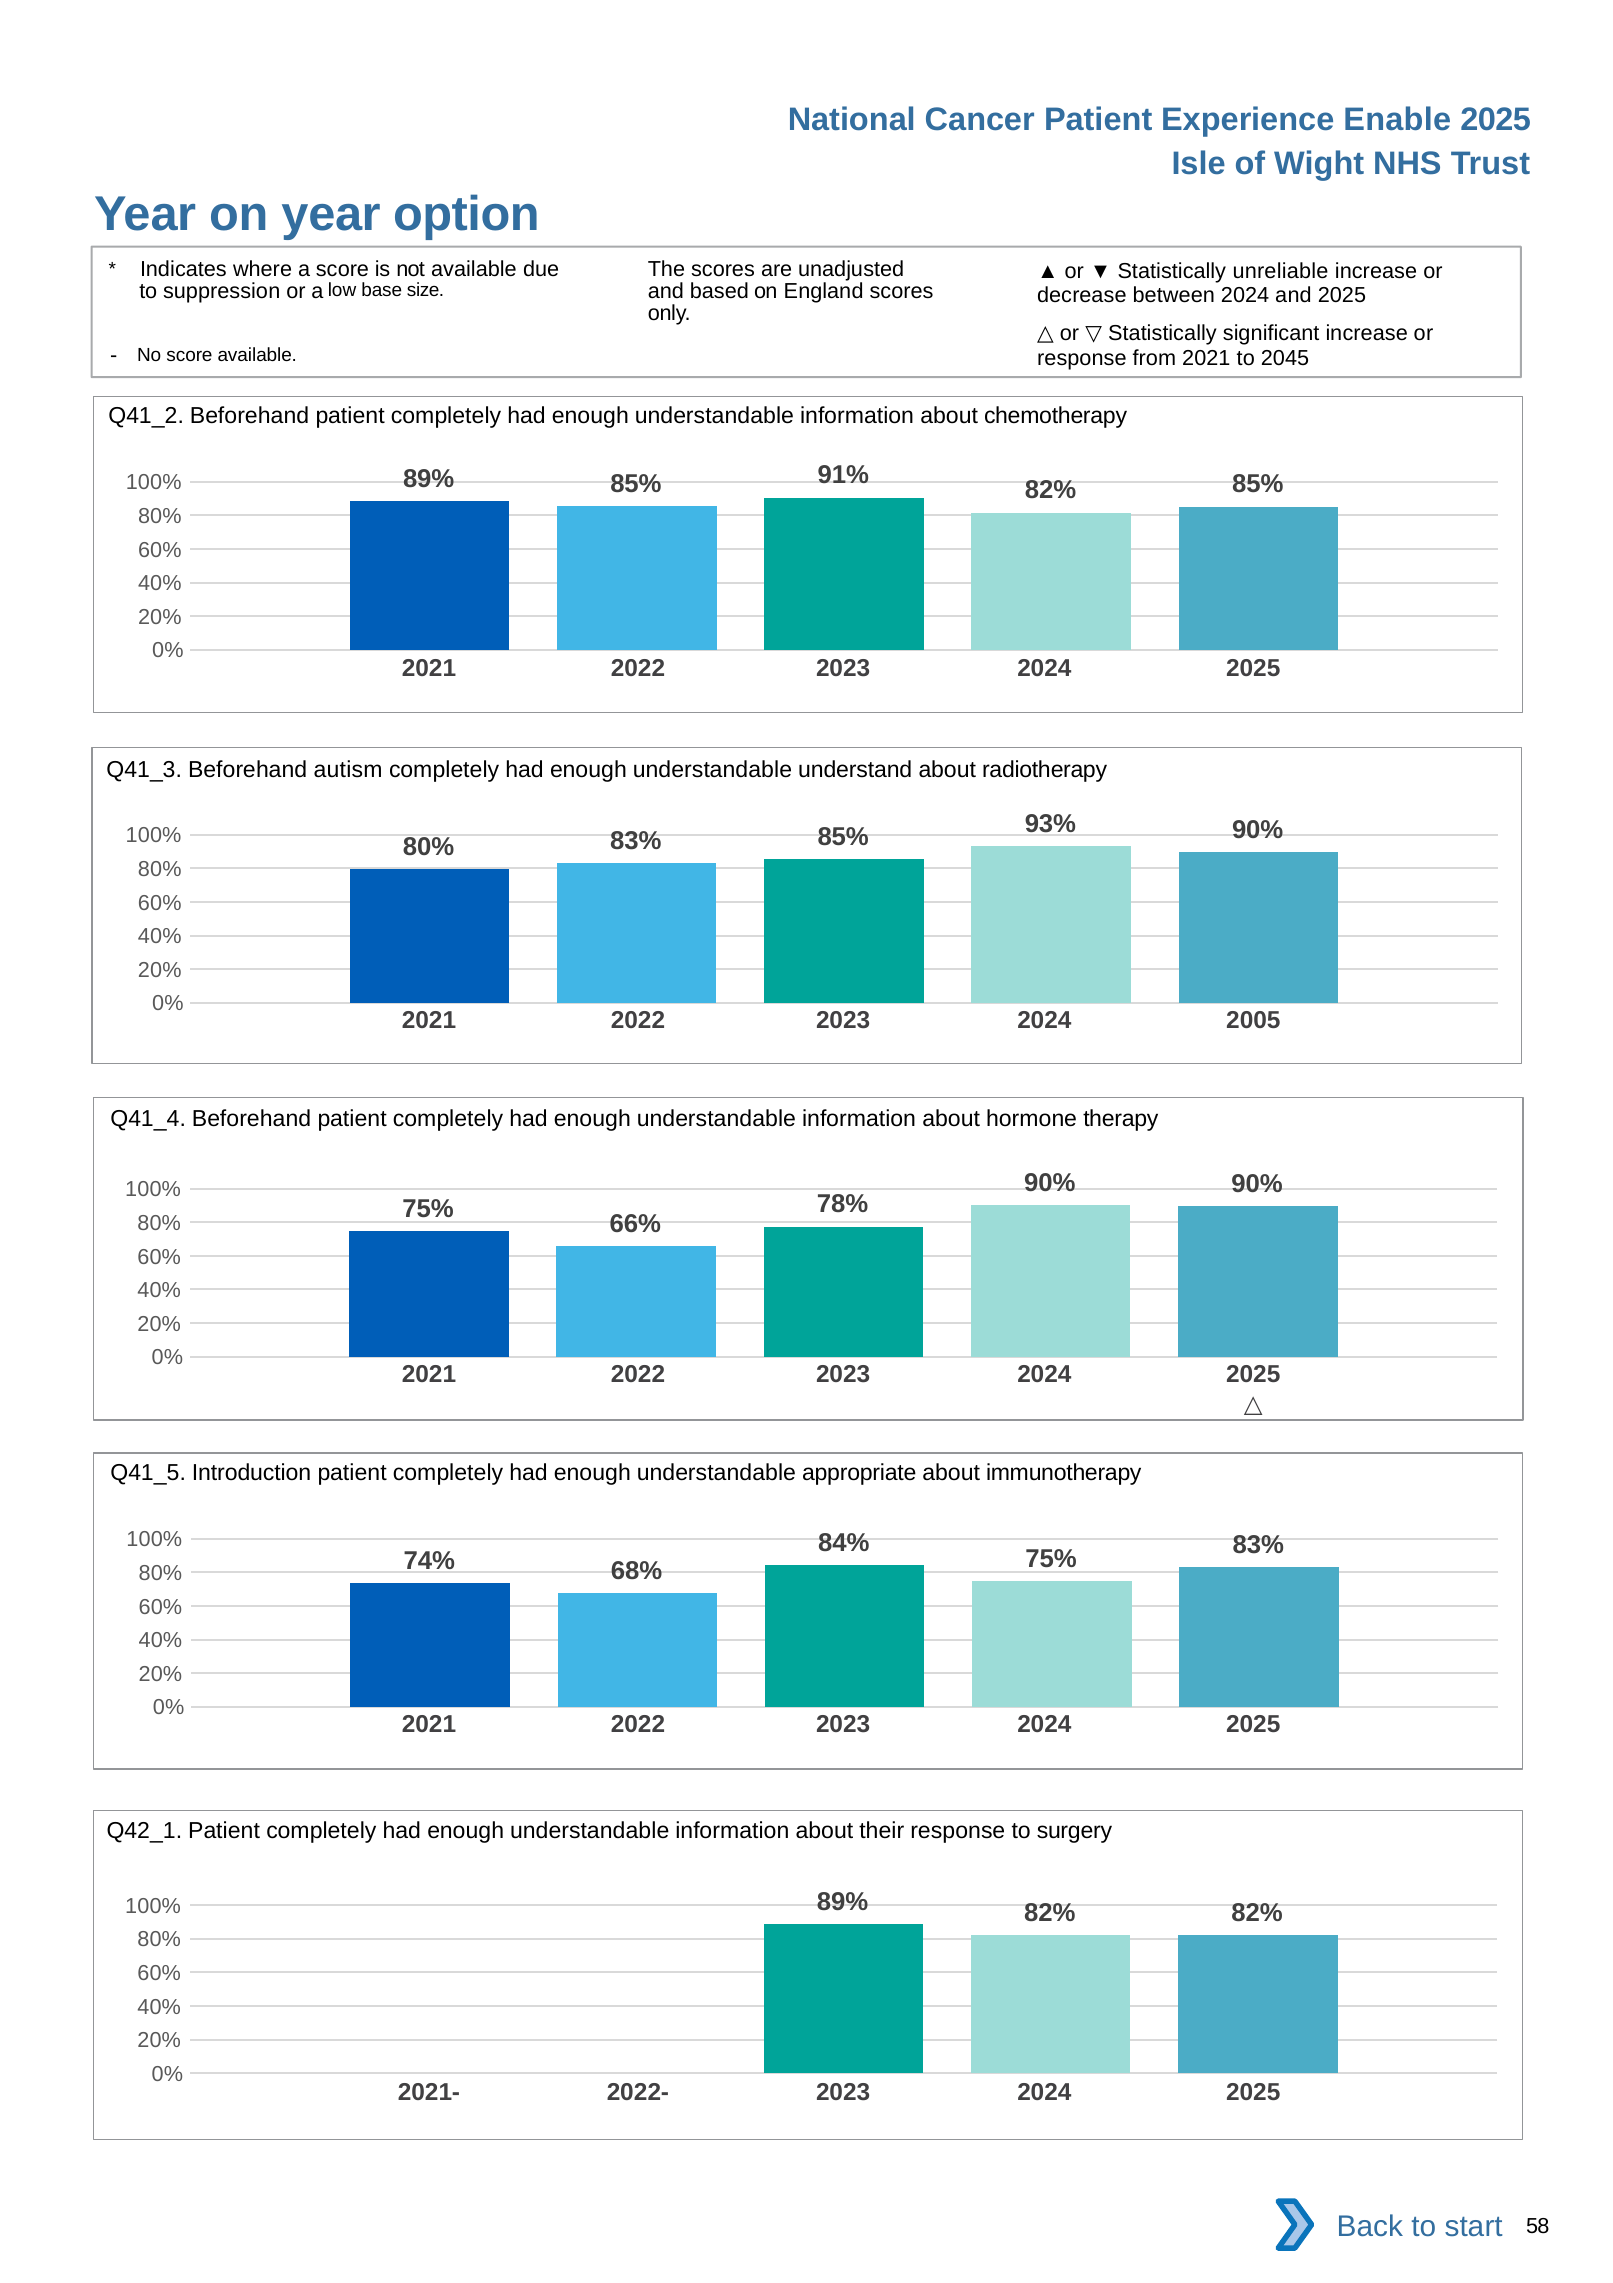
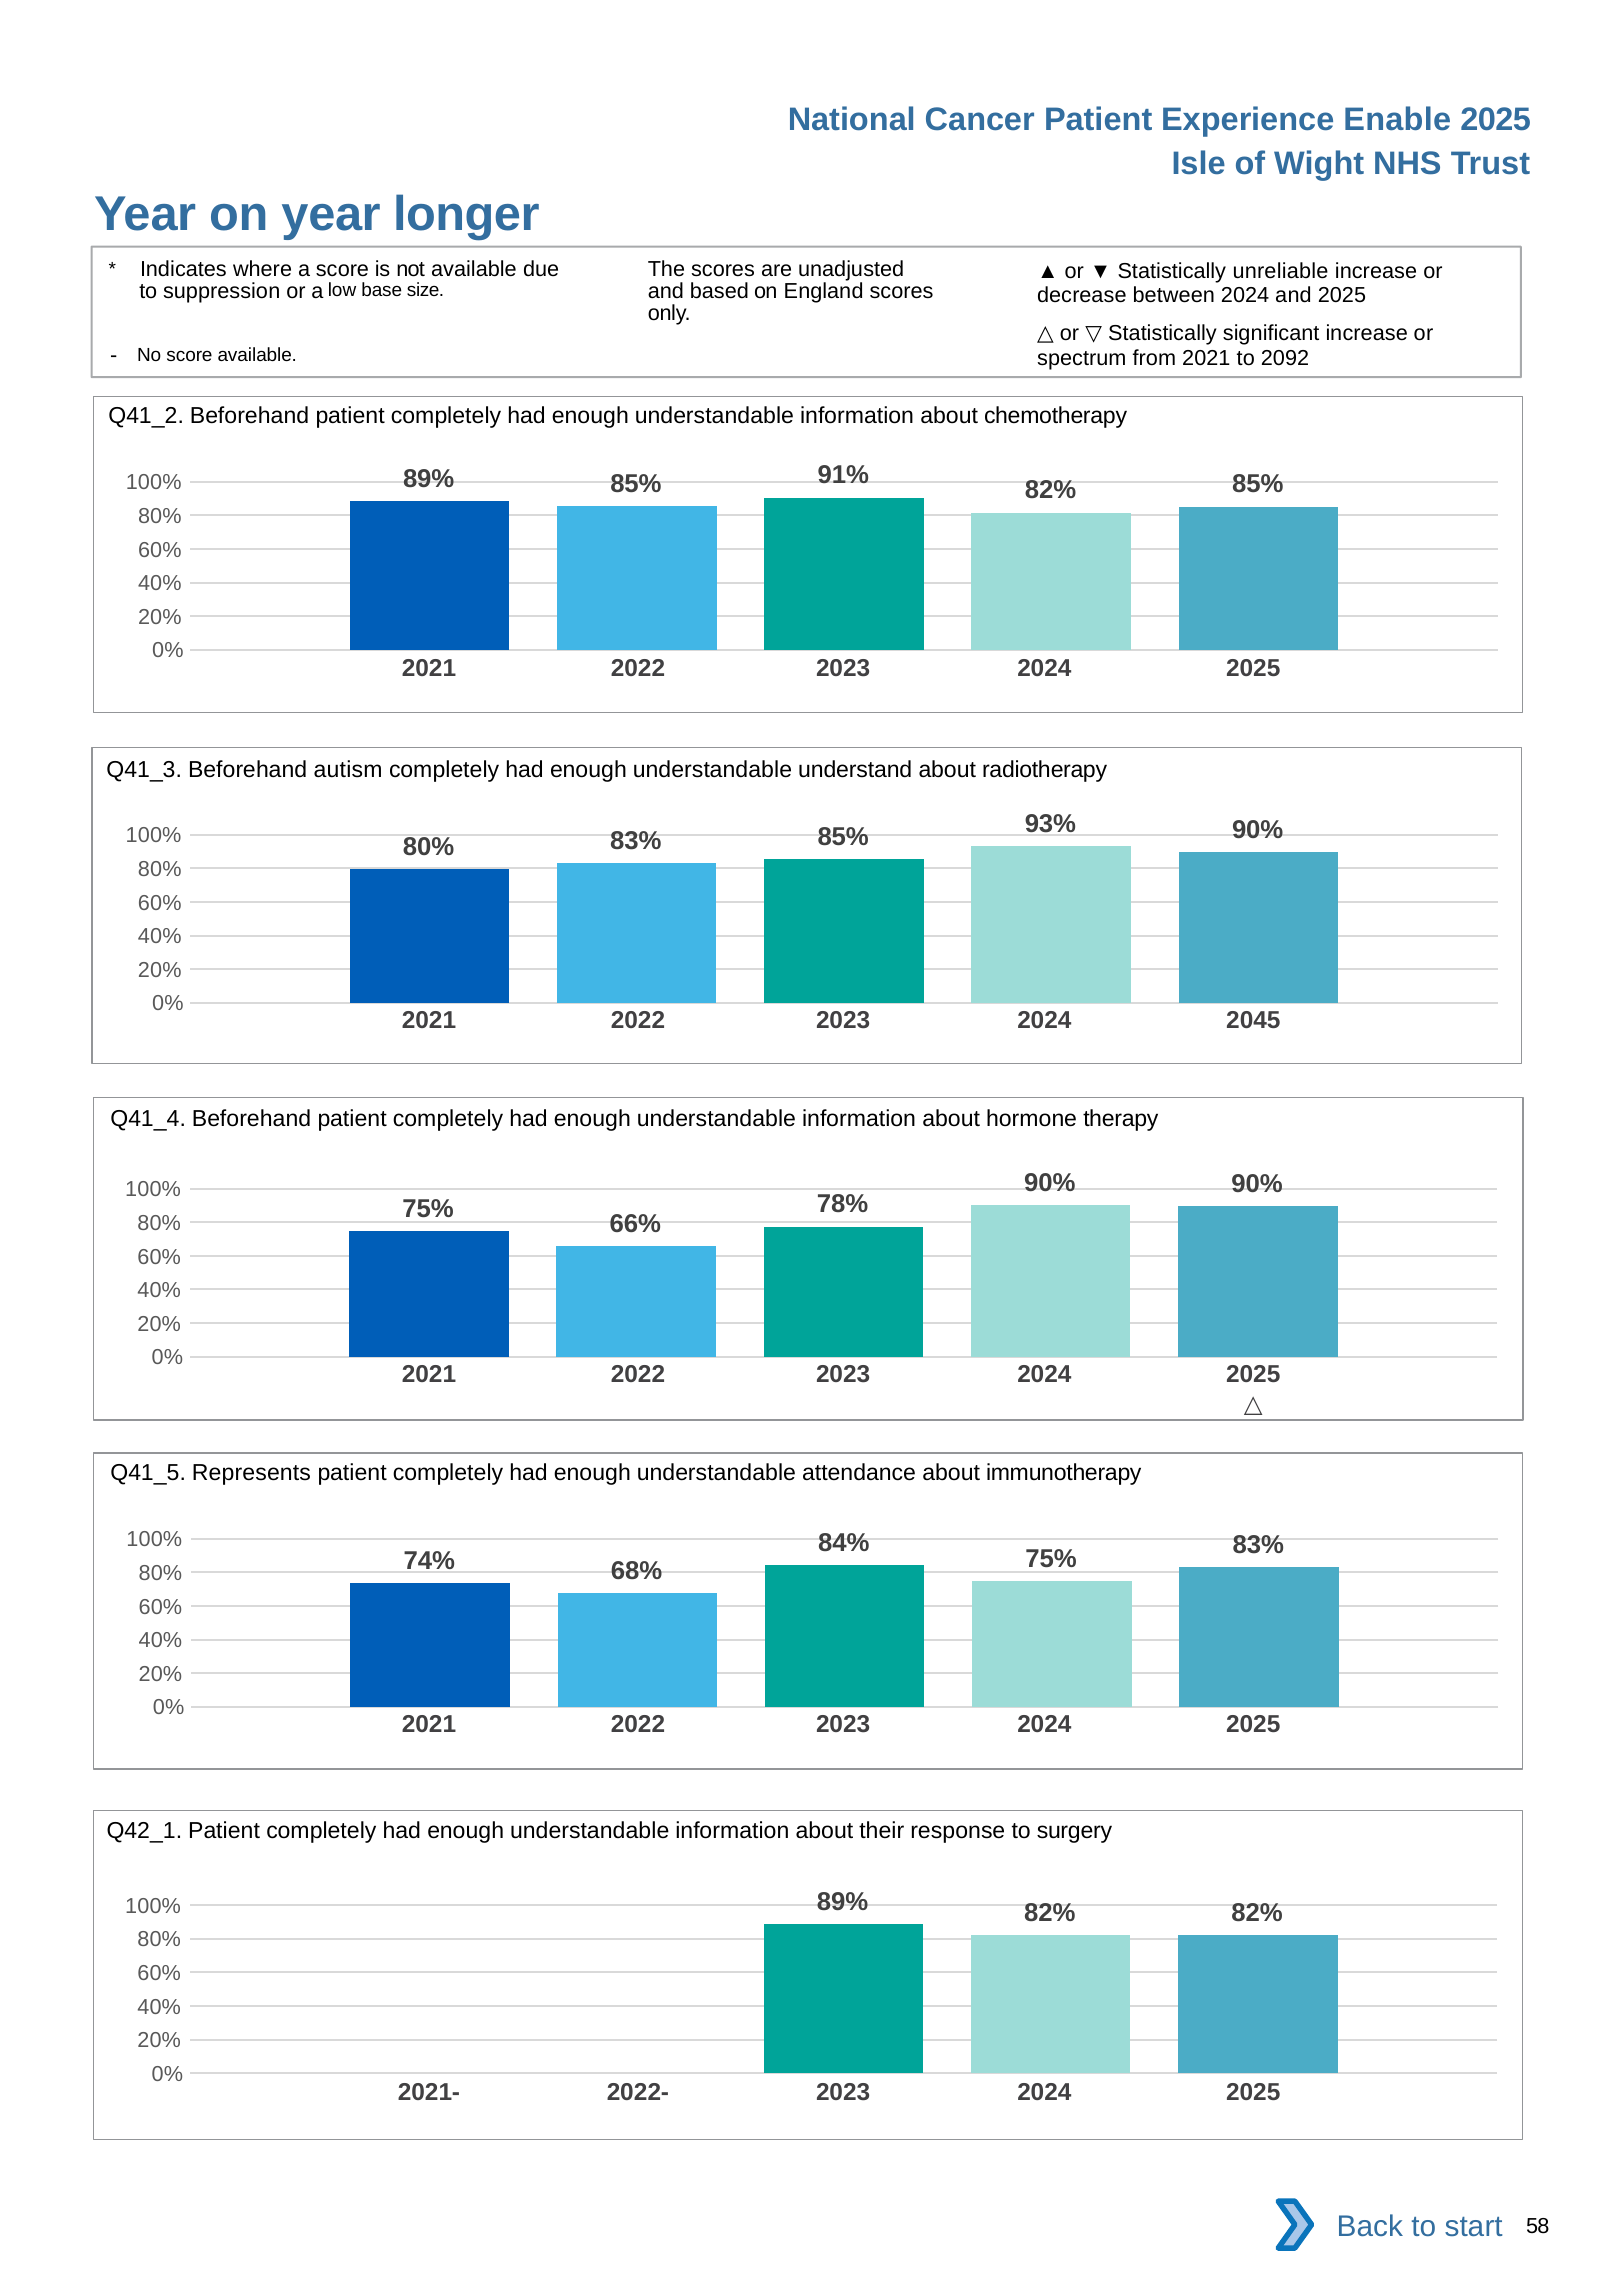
option: option -> longer
response at (1082, 358): response -> spectrum
2045: 2045 -> 2092
2005: 2005 -> 2045
Introduction: Introduction -> Represents
appropriate: appropriate -> attendance
